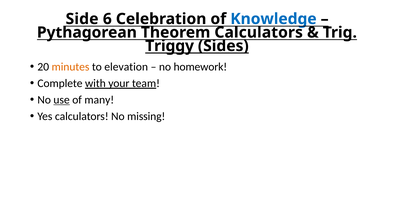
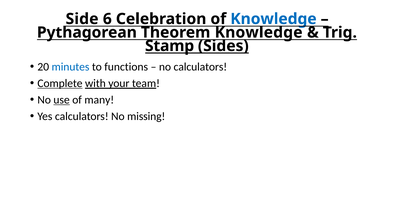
Theorem Calculators: Calculators -> Knowledge
Triggy: Triggy -> Stamp
minutes colour: orange -> blue
elevation: elevation -> functions
no homework: homework -> calculators
Complete underline: none -> present
